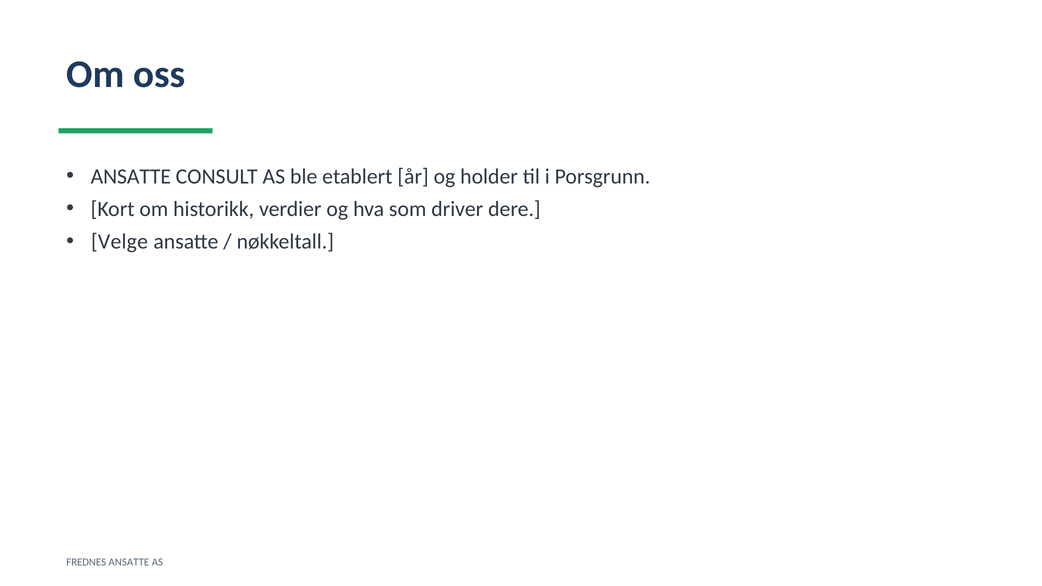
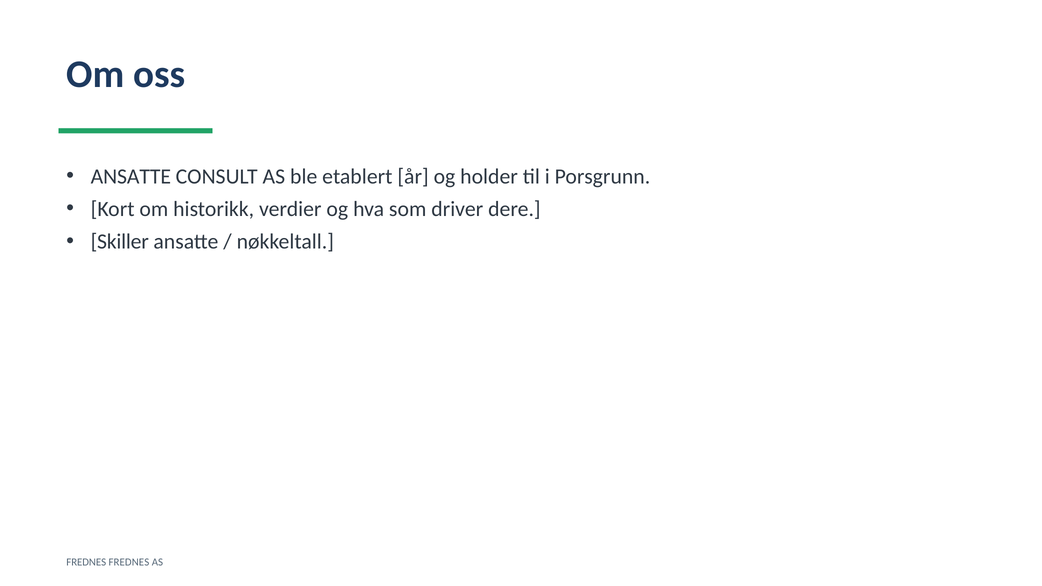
Velge: Velge -> Skiller
FREDNES ANSATTE: ANSATTE -> FREDNES
